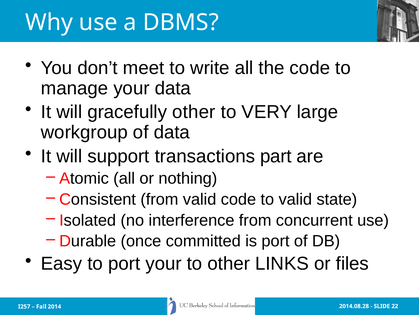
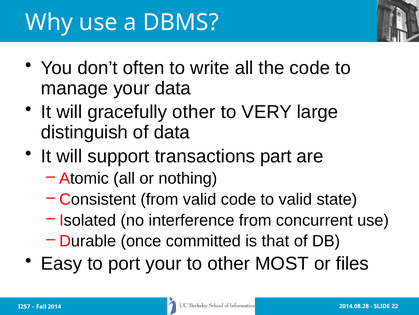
meet: meet -> often
workgroup: workgroup -> distinguish
is port: port -> that
LINKS: LINKS -> MOST
